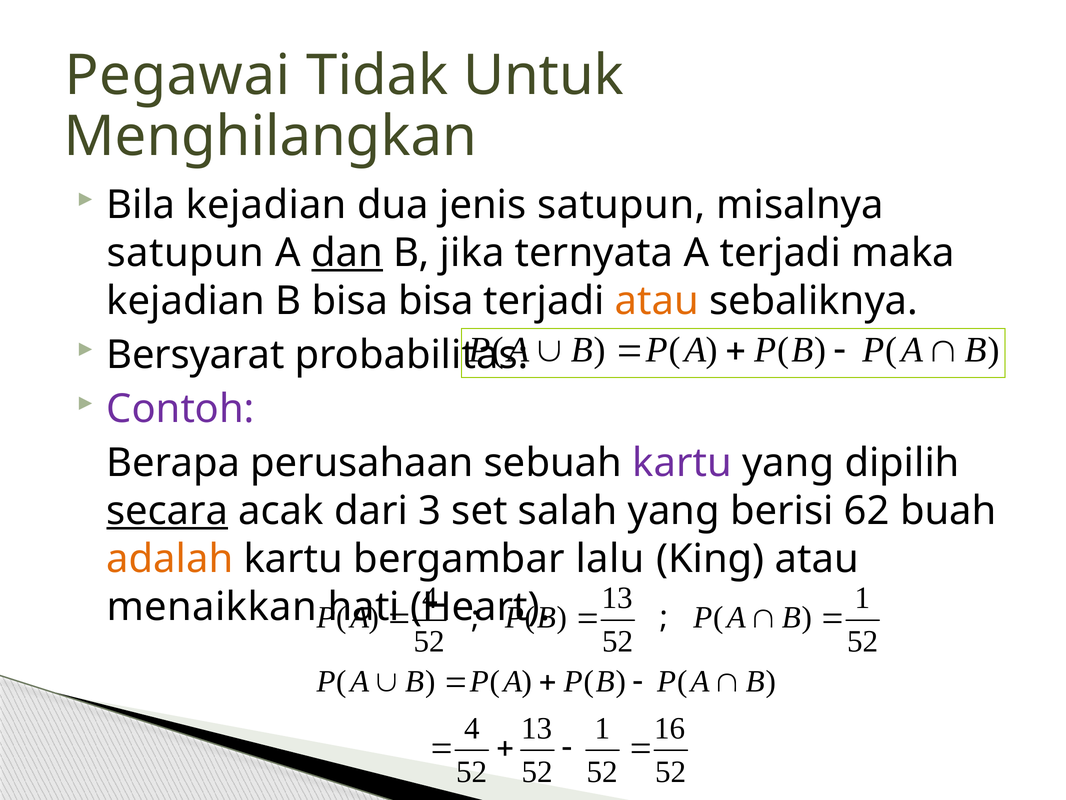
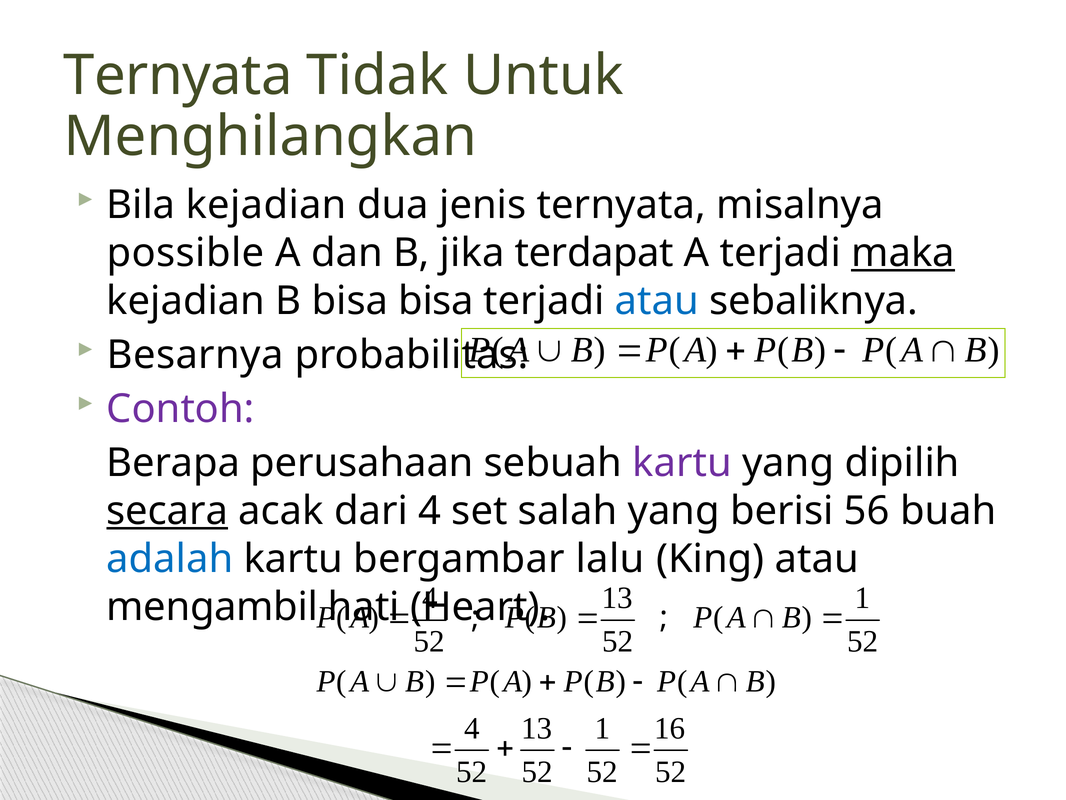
Pegawai at (178, 76): Pegawai -> Ternyata
jenis satupun: satupun -> ternyata
satupun at (186, 253): satupun -> possible
dan underline: present -> none
ternyata: ternyata -> terdapat
maka underline: none -> present
atau at (657, 301) colour: orange -> blue
Bersyarat: Bersyarat -> Besarnya
dari 3: 3 -> 4
62: 62 -> 56
adalah colour: orange -> blue
menaikkan: menaikkan -> mengambil
